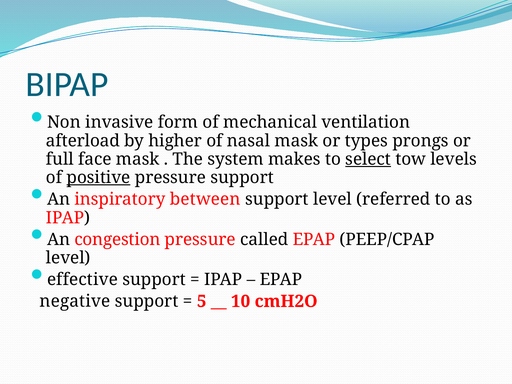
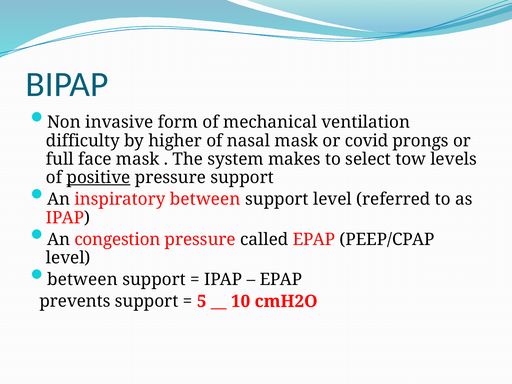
afterload: afterload -> difficulty
types: types -> covid
select underline: present -> none
effective at (82, 280): effective -> between
negative: negative -> prevents
